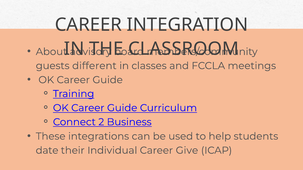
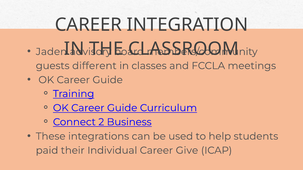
About: About -> Jaden
date: date -> paid
